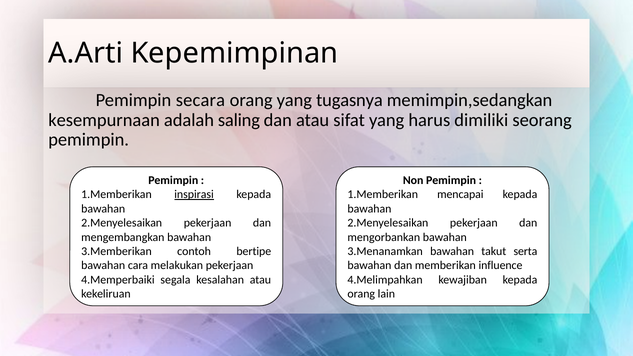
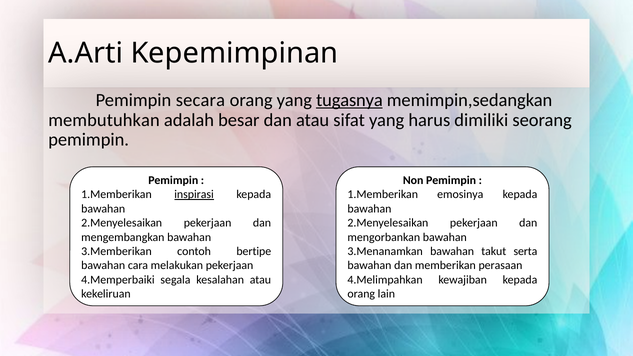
tugasnya underline: none -> present
kesempurnaan: kesempurnaan -> membutuhkan
saling: saling -> besar
mencapai: mencapai -> emosinya
influence: influence -> perasaan
